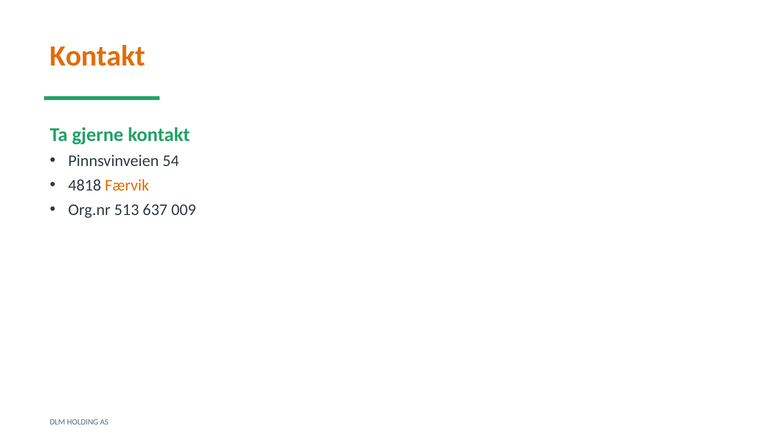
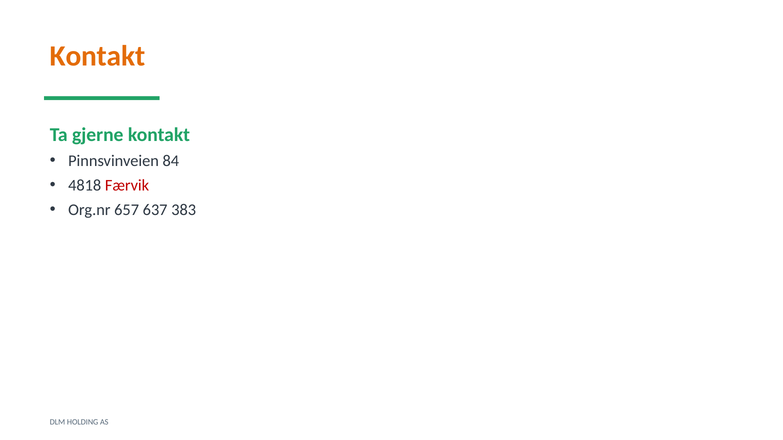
54: 54 -> 84
Færvik colour: orange -> red
513: 513 -> 657
009: 009 -> 383
